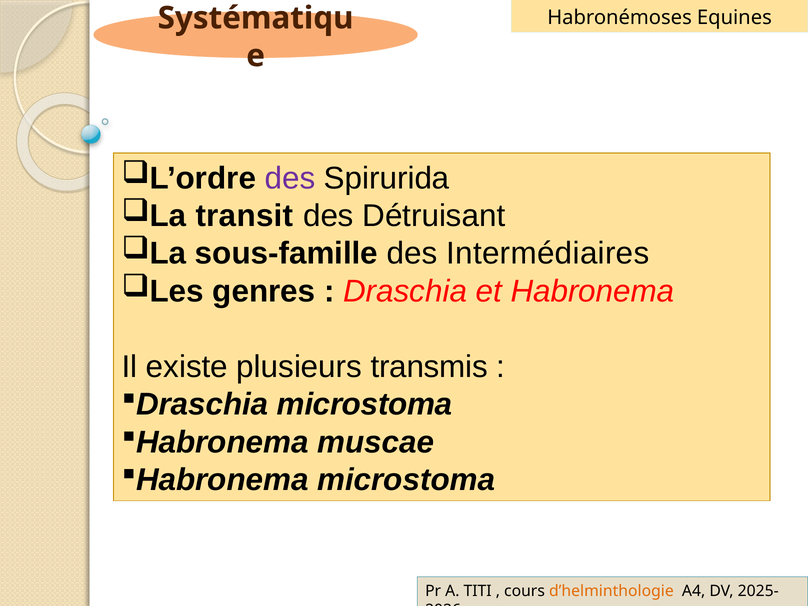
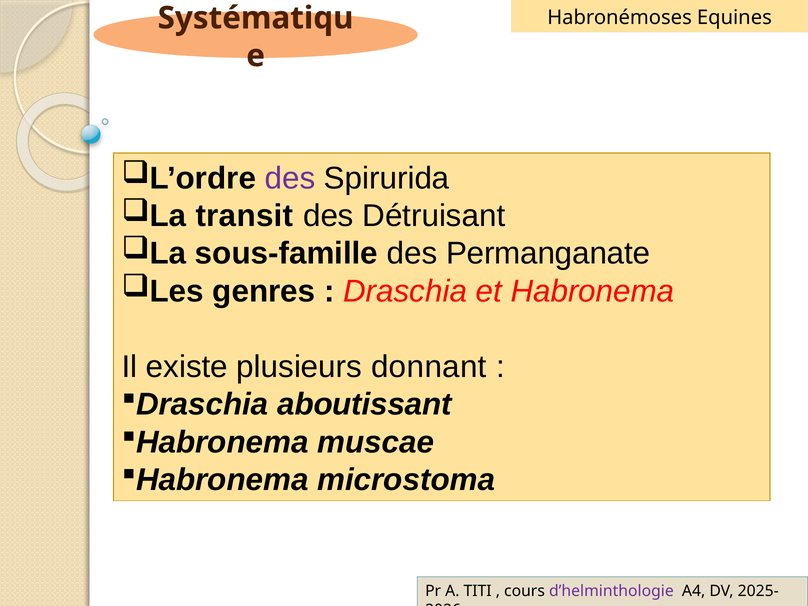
Intermédiaires: Intermédiaires -> Permanganate
transmis: transmis -> donnant
microstoma at (365, 405): microstoma -> aboutissant
d’helminthologie colour: orange -> purple
